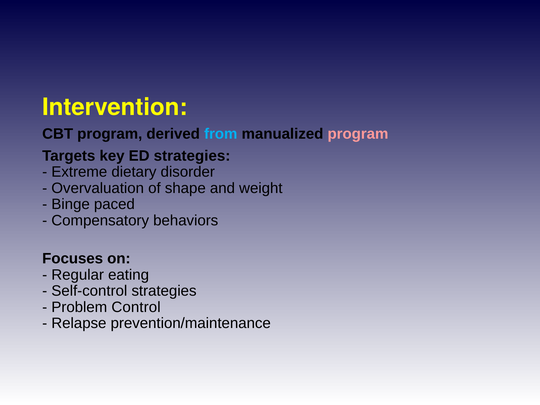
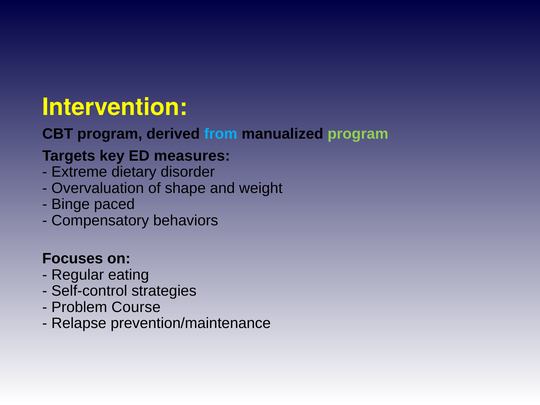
program at (358, 134) colour: pink -> light green
ED strategies: strategies -> measures
Control: Control -> Course
